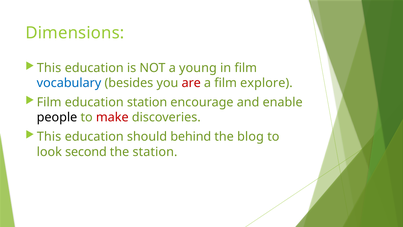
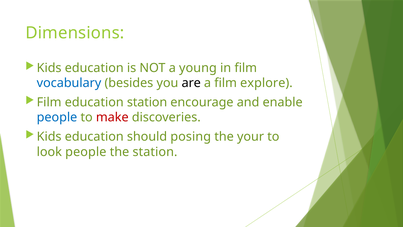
This at (49, 68): This -> Kids
are colour: red -> black
people at (57, 117) colour: black -> blue
This at (49, 137): This -> Kids
behind: behind -> posing
blog: blog -> your
look second: second -> people
